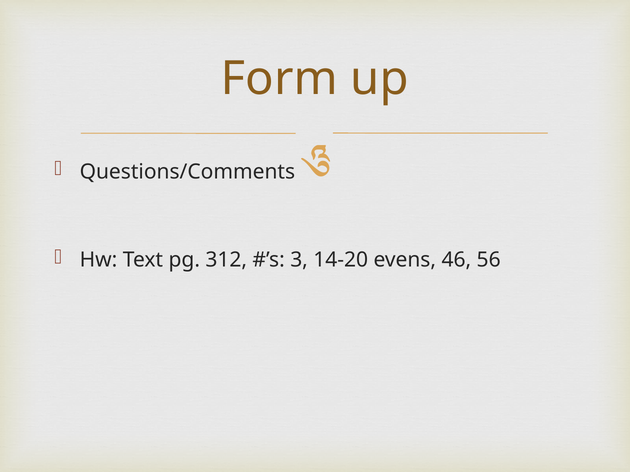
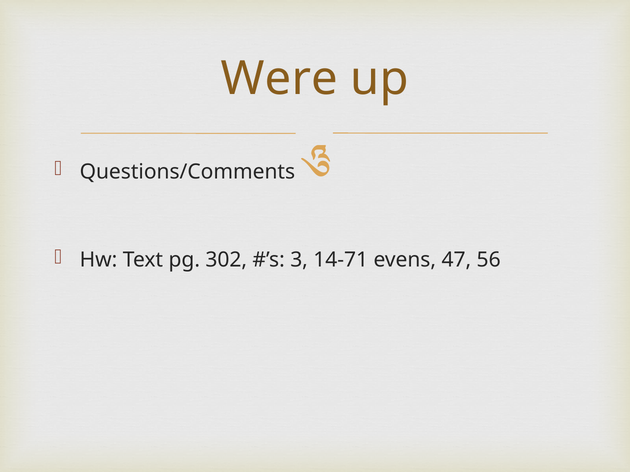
Form: Form -> Were
312: 312 -> 302
14-20: 14-20 -> 14-71
46: 46 -> 47
